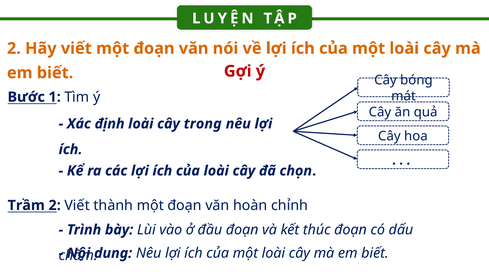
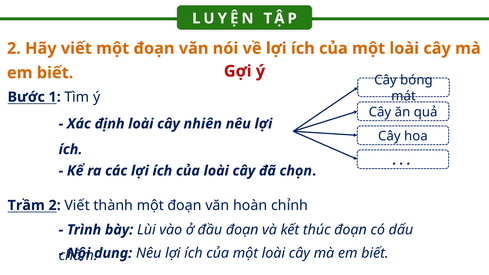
trong: trong -> nhiên
